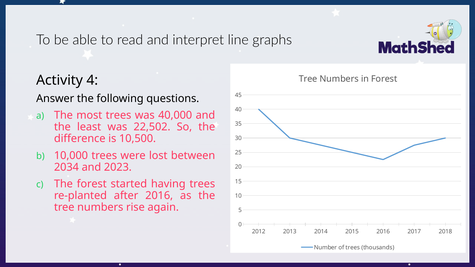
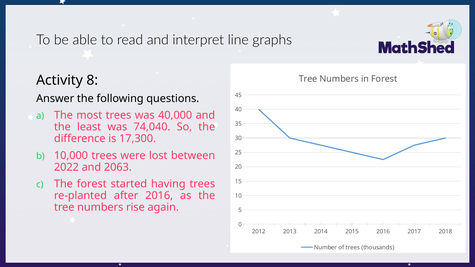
4: 4 -> 8
22,502: 22,502 -> 74,040
10,500: 10,500 -> 17,300
2034: 2034 -> 2022
2023: 2023 -> 2063
